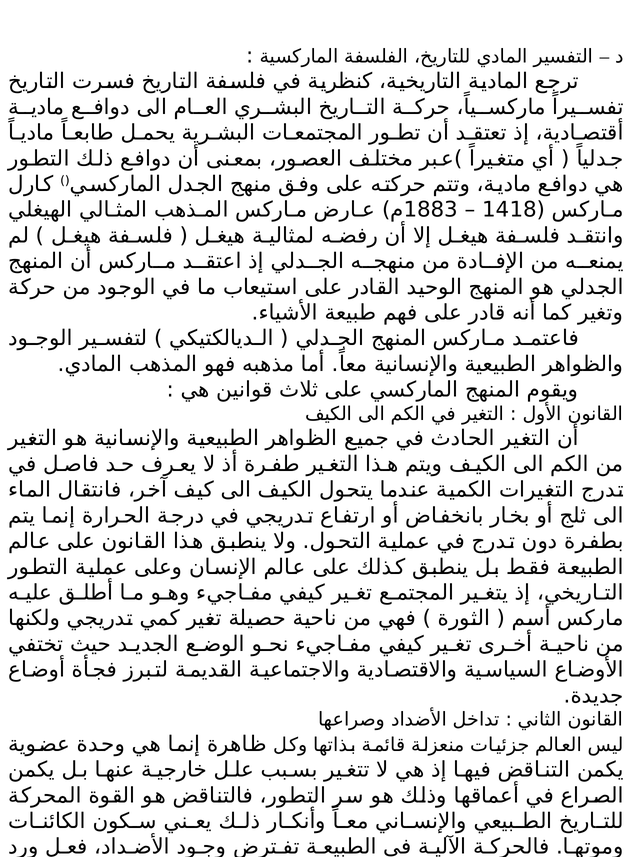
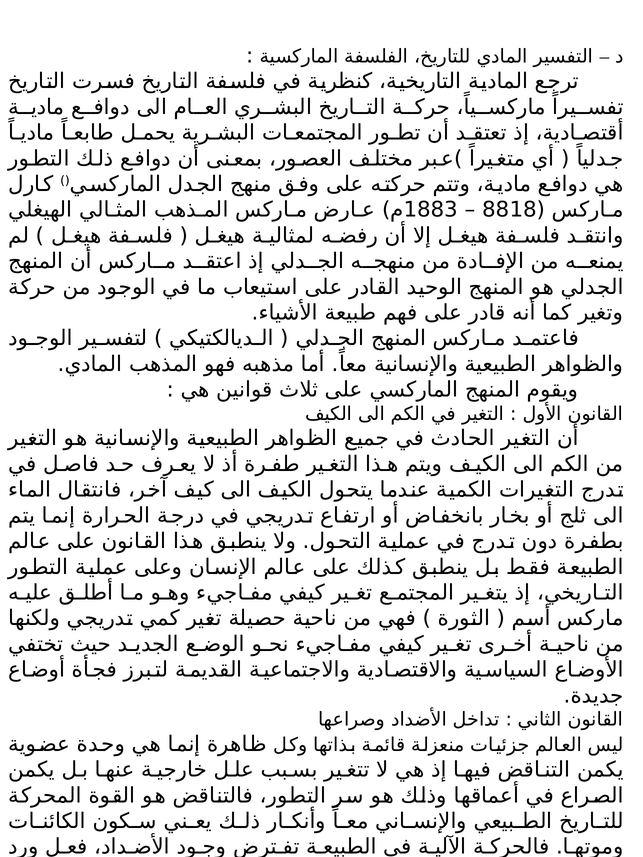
1418: 1418 -> 8818
